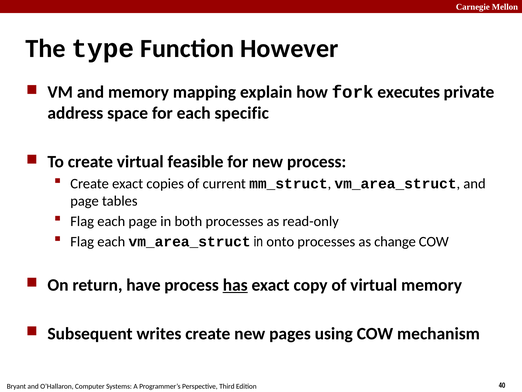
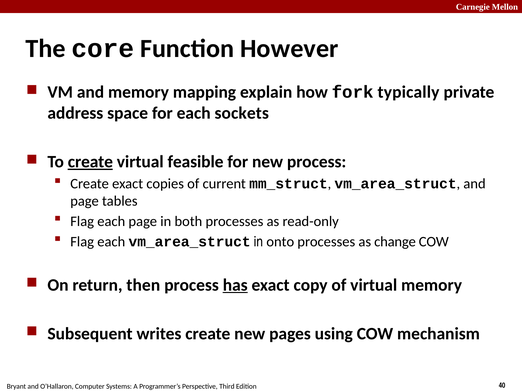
type: type -> core
executes: executes -> typically
specific: specific -> sockets
create at (90, 162) underline: none -> present
have: have -> then
